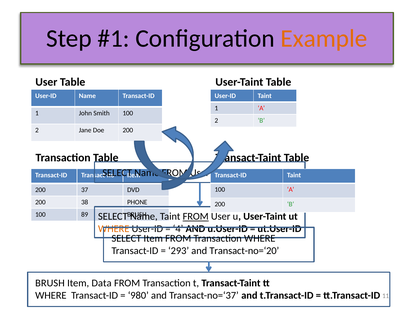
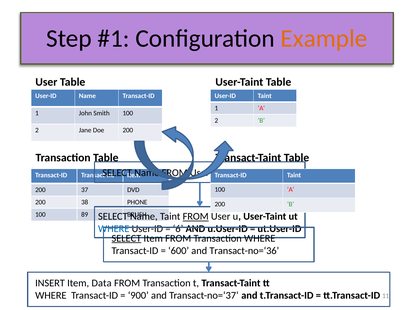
WHERE at (114, 229) colour: orange -> blue
4: 4 -> 6
SELECT at (126, 239) underline: none -> present
293: 293 -> 600
Transact-no=‘20: Transact-no=‘20 -> Transact-no=‘36
BRUSH at (50, 283): BRUSH -> INSERT
980: 980 -> 900
